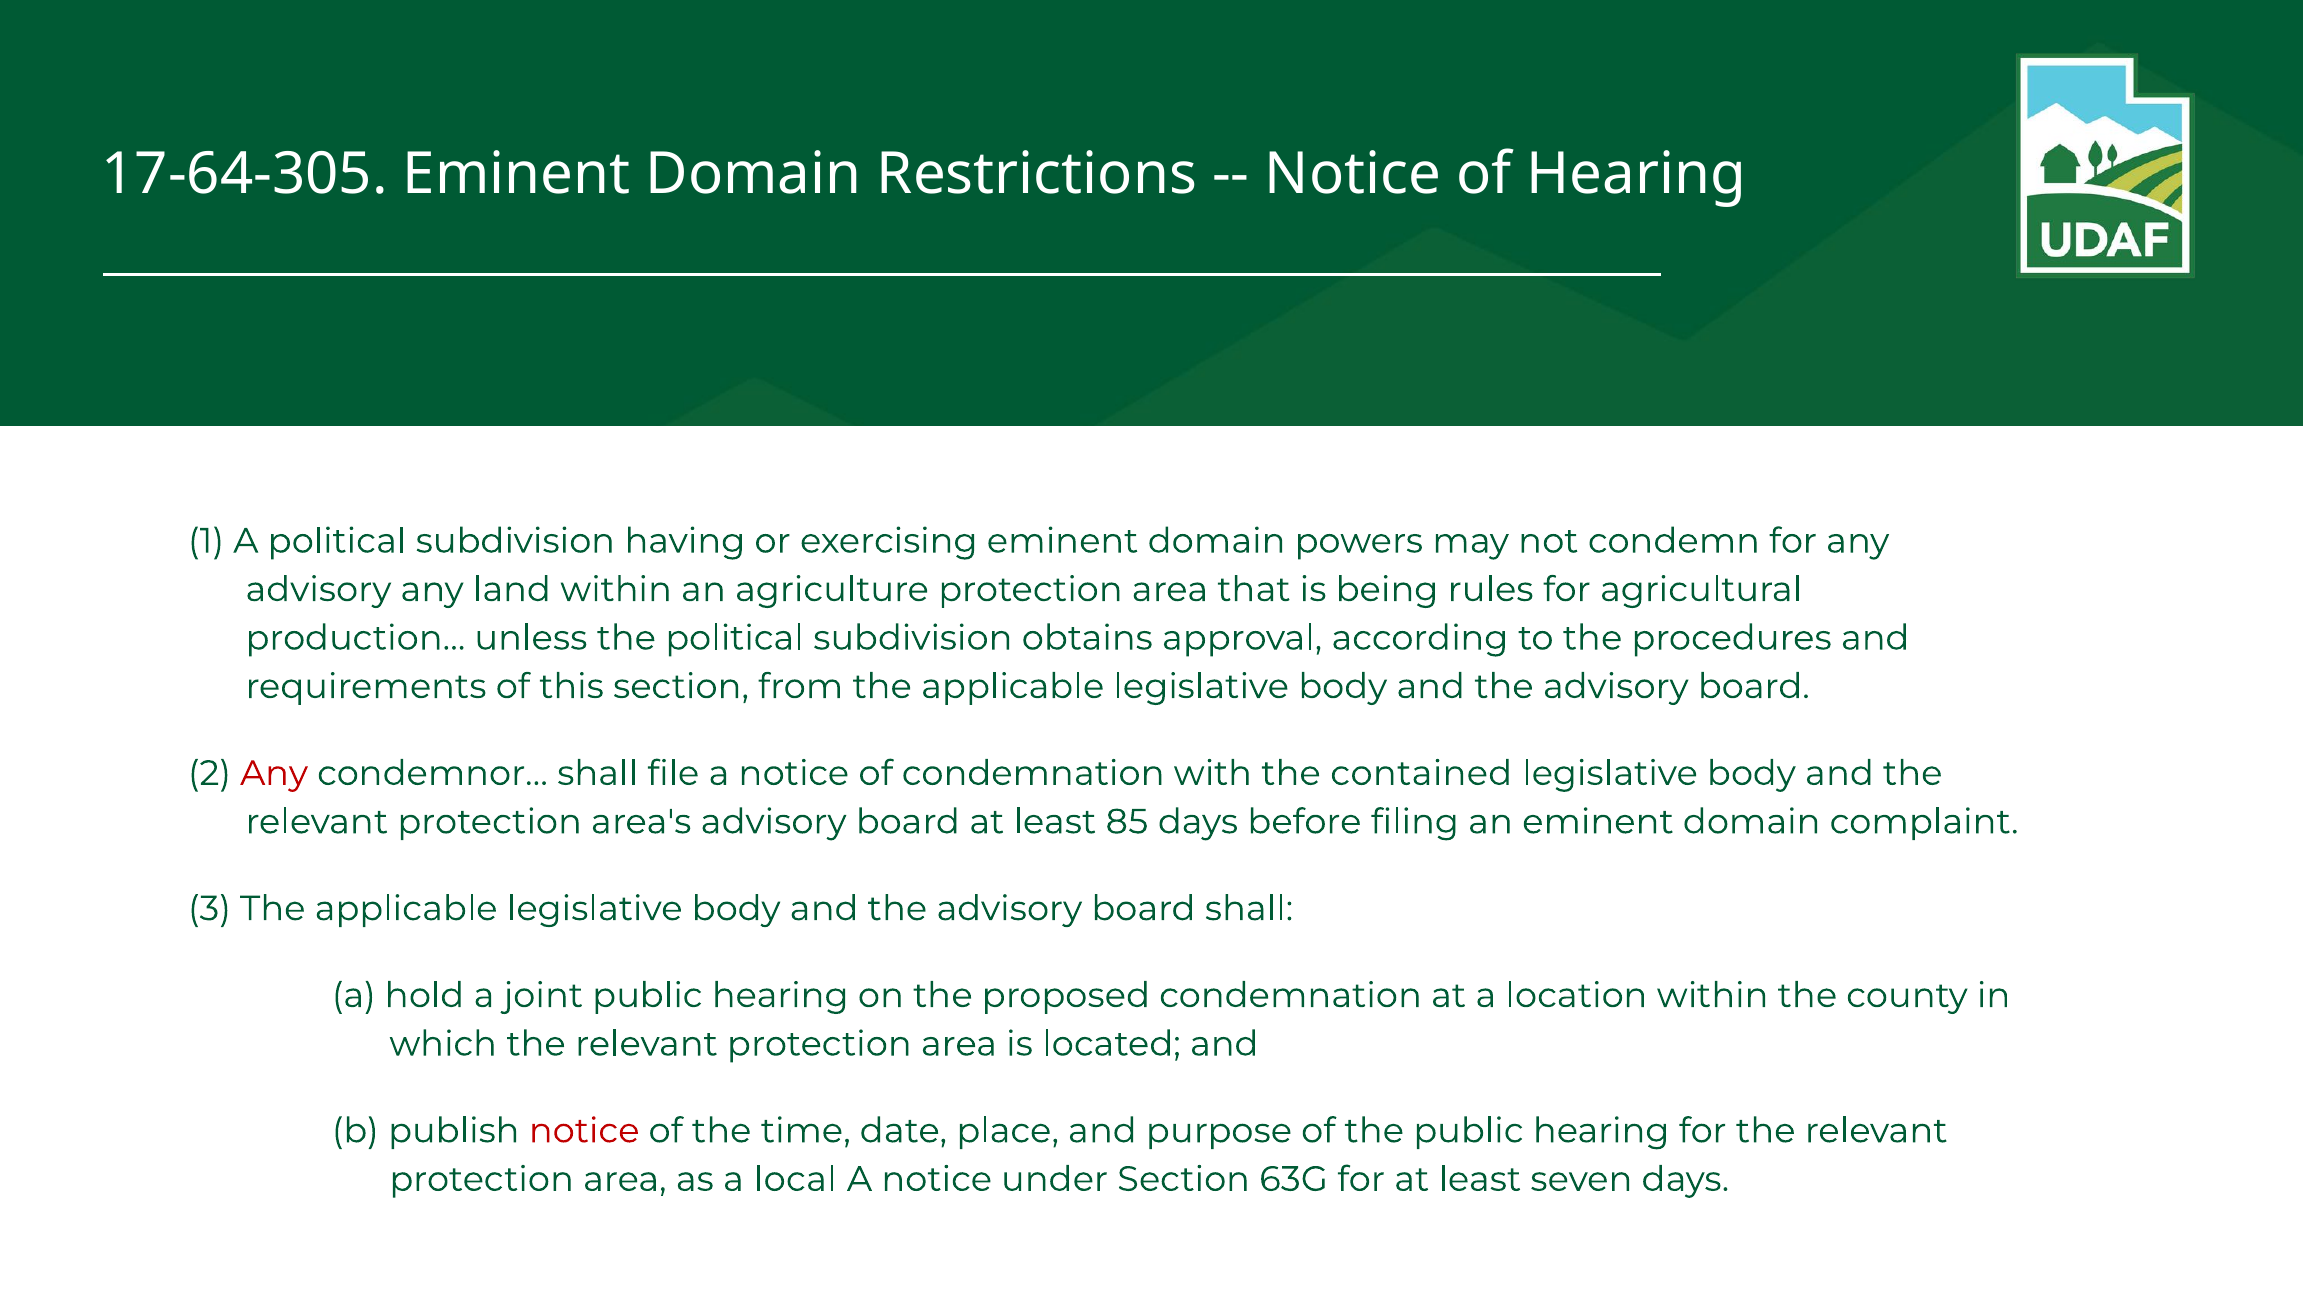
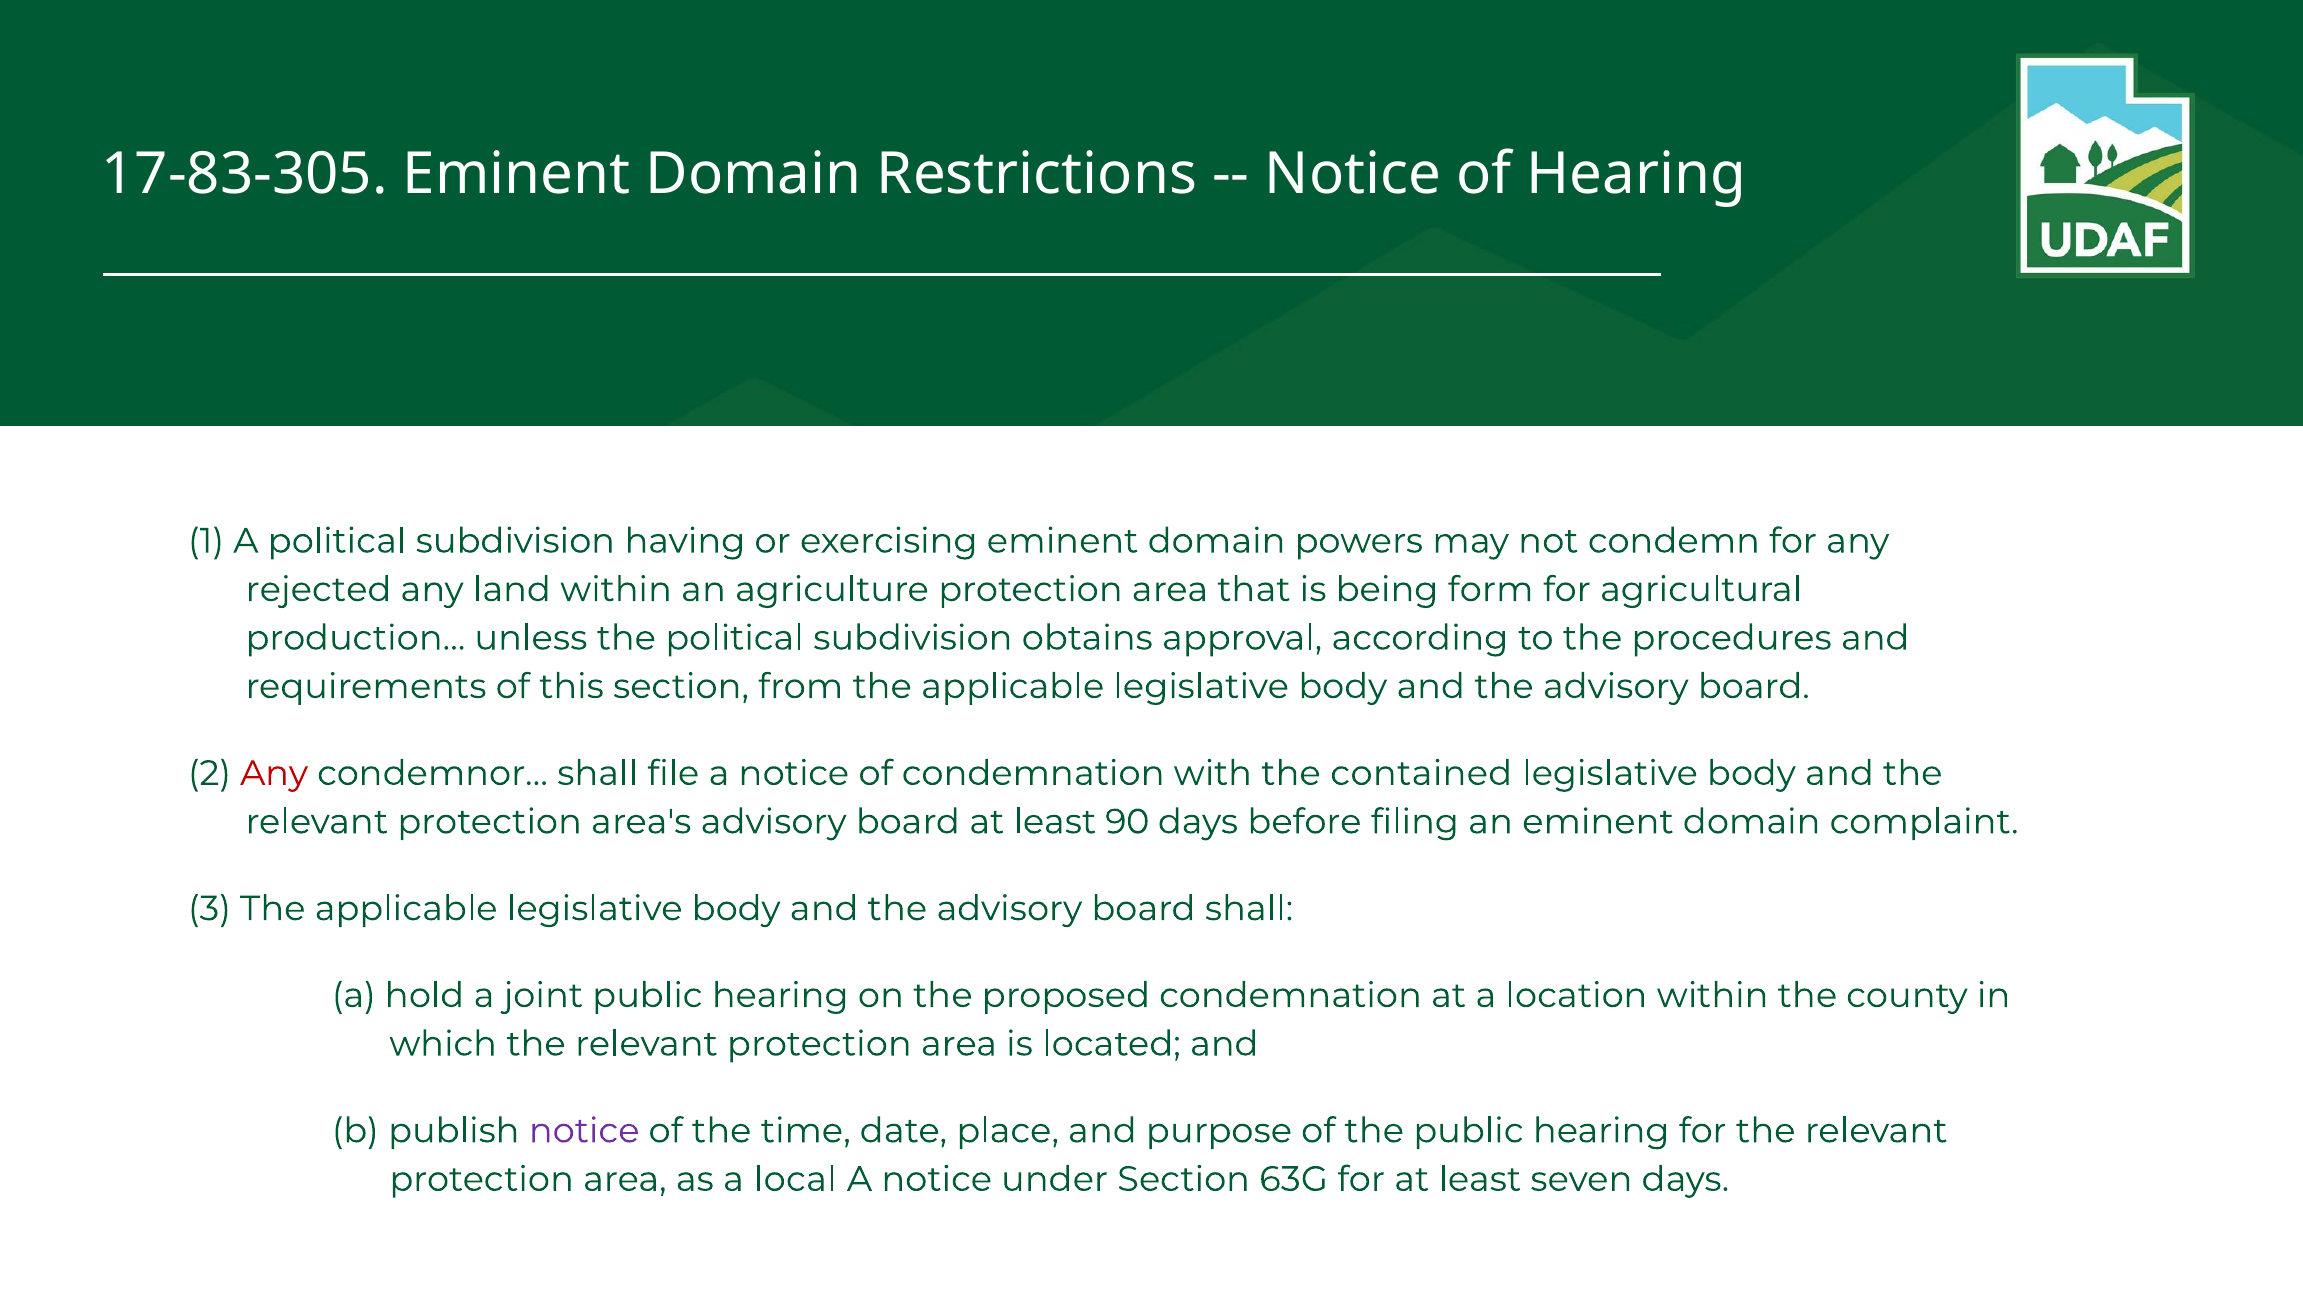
17-64-305: 17-64-305 -> 17-83-305
advisory at (318, 590): advisory -> rejected
rules: rules -> form
85: 85 -> 90
notice at (584, 1131) colour: red -> purple
